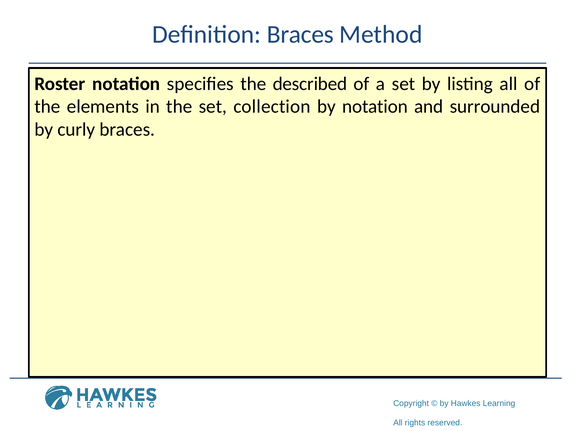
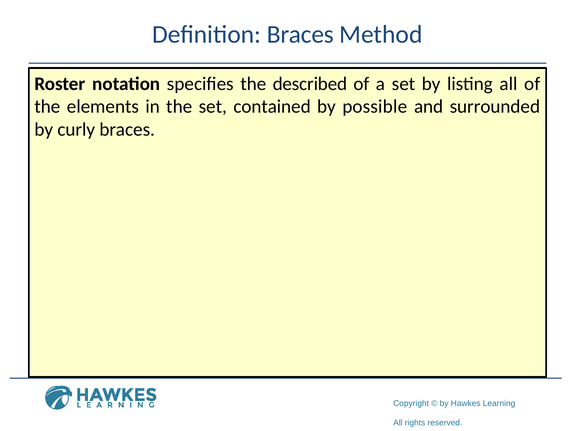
collection: collection -> contained
by notation: notation -> possible
